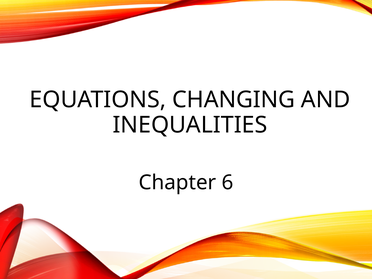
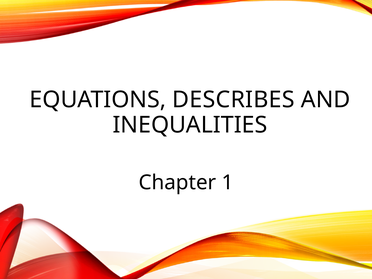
CHANGING: CHANGING -> DESCRIBES
6: 6 -> 1
